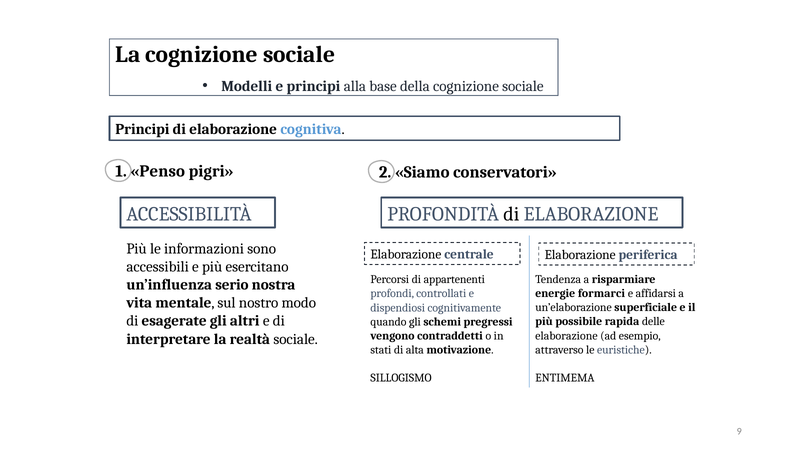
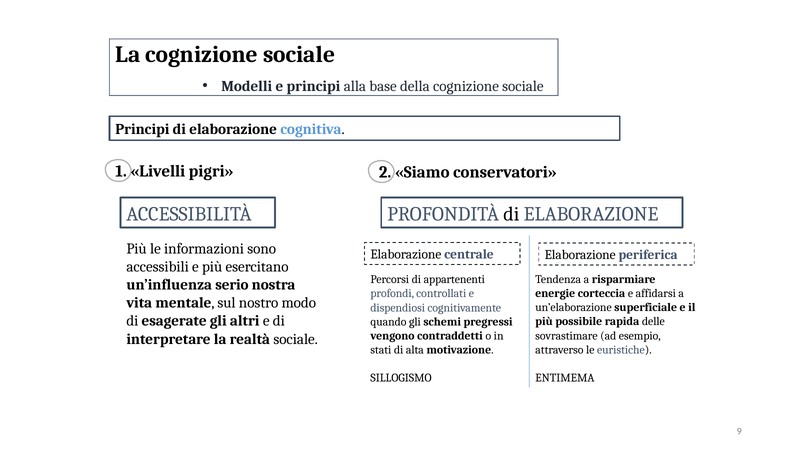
Penso: Penso -> Livelli
formarci: formarci -> corteccia
elaborazione at (566, 335): elaborazione -> sovrastimare
